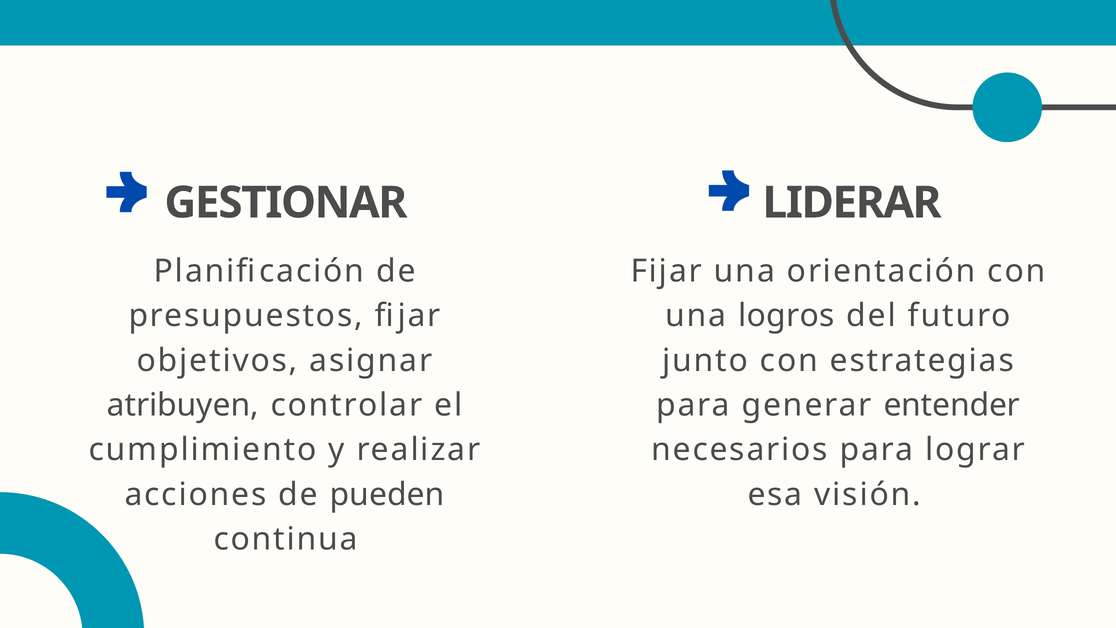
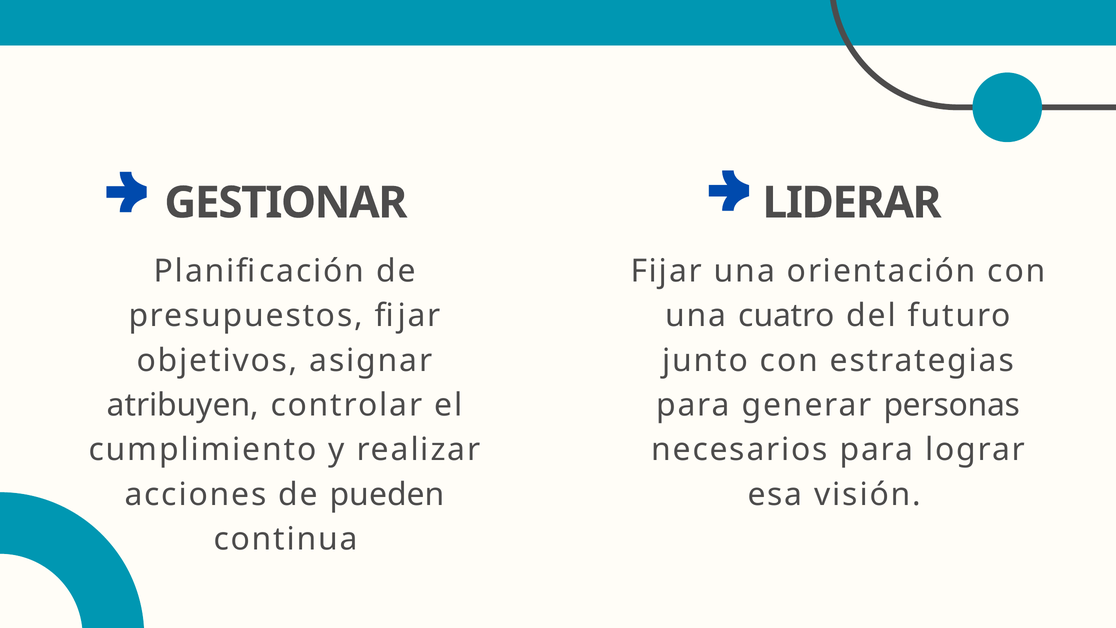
logros: logros -> cuatro
entender: entender -> personas
